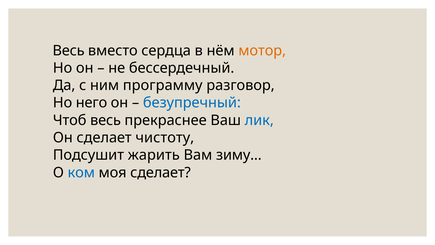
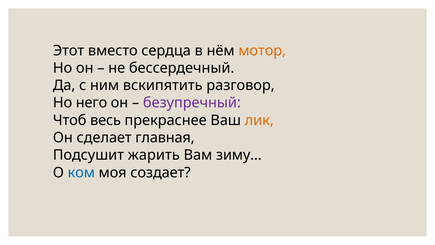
Весь at (69, 51): Весь -> Этот
программу: программу -> вскипятить
безупречный colour: blue -> purple
лик colour: blue -> orange
чистоту: чистоту -> главная
моя сделает: сделает -> создает
